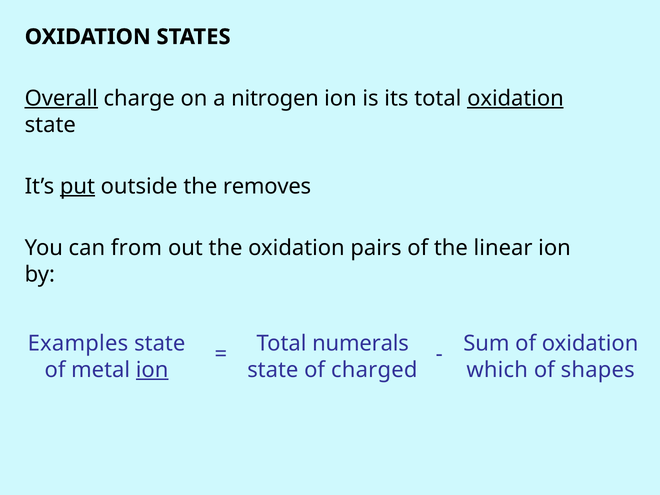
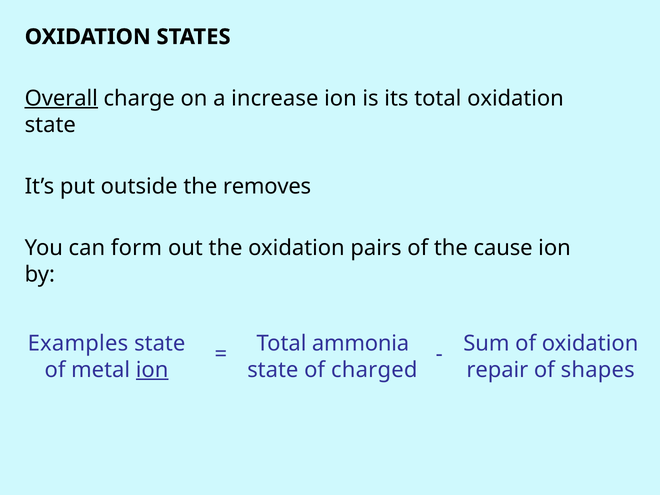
nitrogen: nitrogen -> increase
oxidation at (515, 98) underline: present -> none
put underline: present -> none
from: from -> form
linear: linear -> cause
numerals: numerals -> ammonia
which: which -> repair
